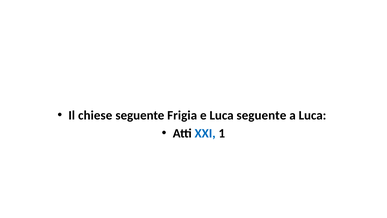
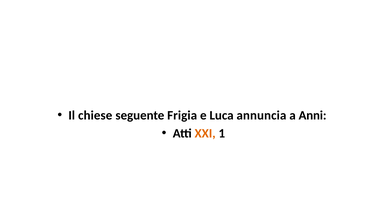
Luca seguente: seguente -> annuncia
a Luca: Luca -> Anni
XXI colour: blue -> orange
